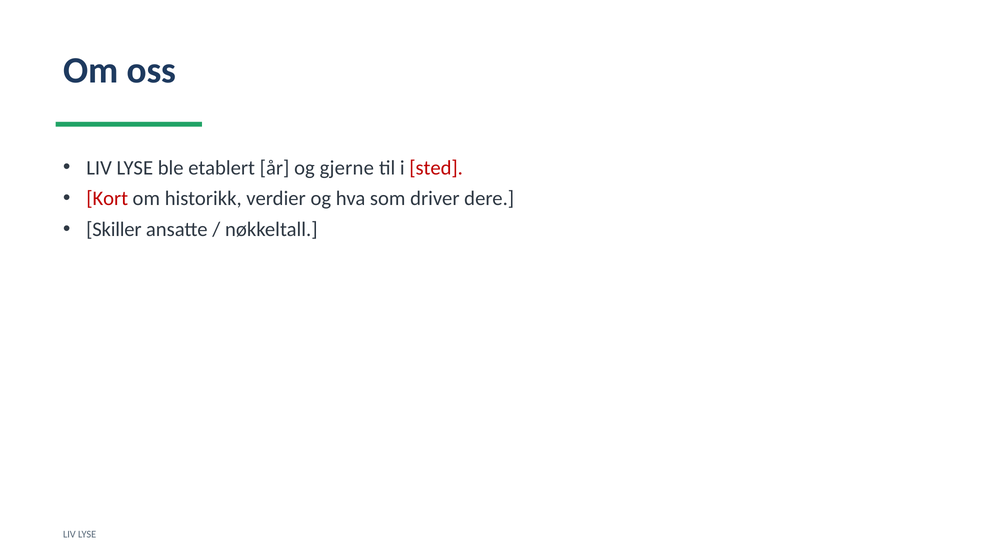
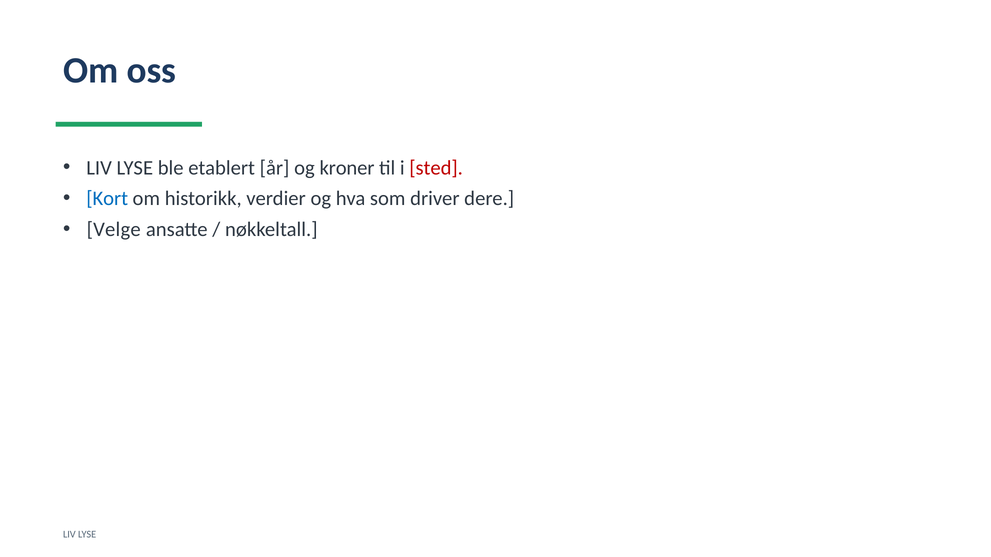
gjerne: gjerne -> kroner
Kort colour: red -> blue
Skiller: Skiller -> Velge
